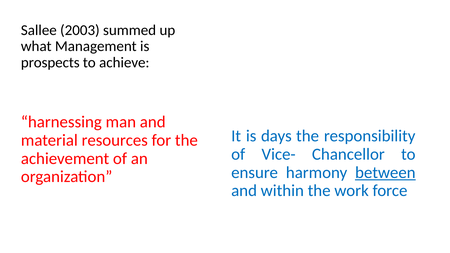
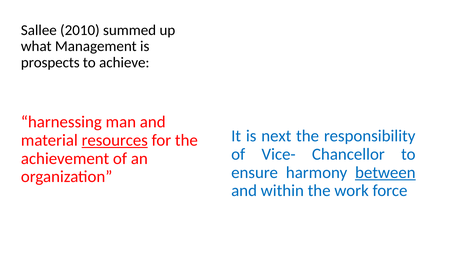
2003: 2003 -> 2010
days: days -> next
resources underline: none -> present
